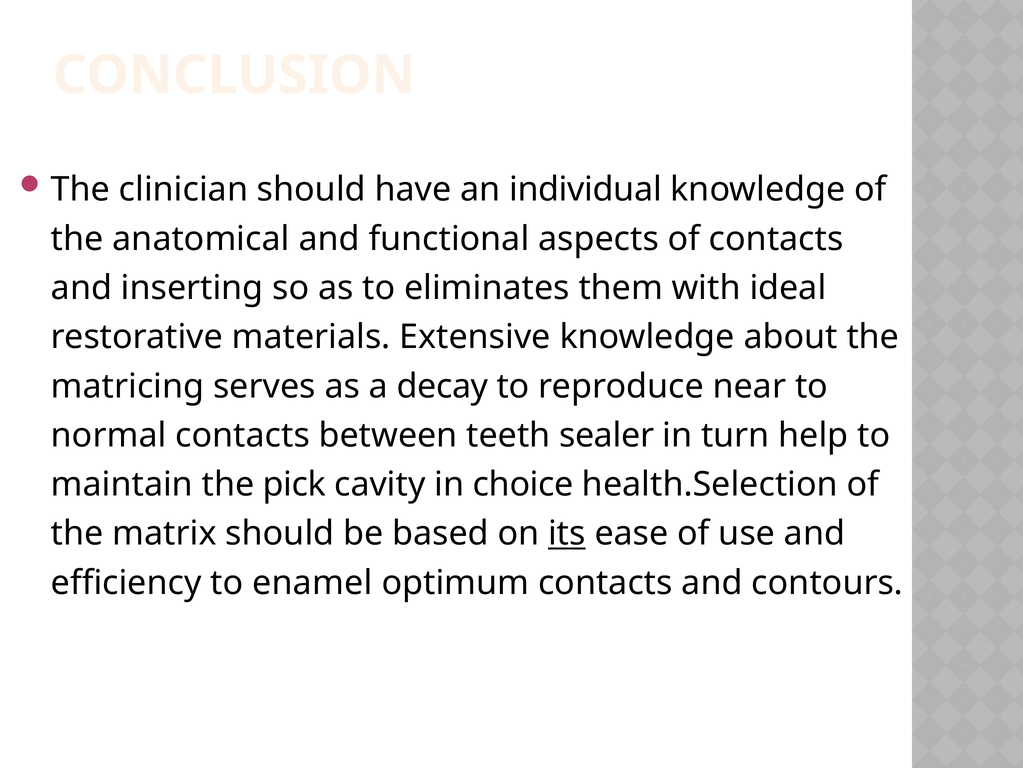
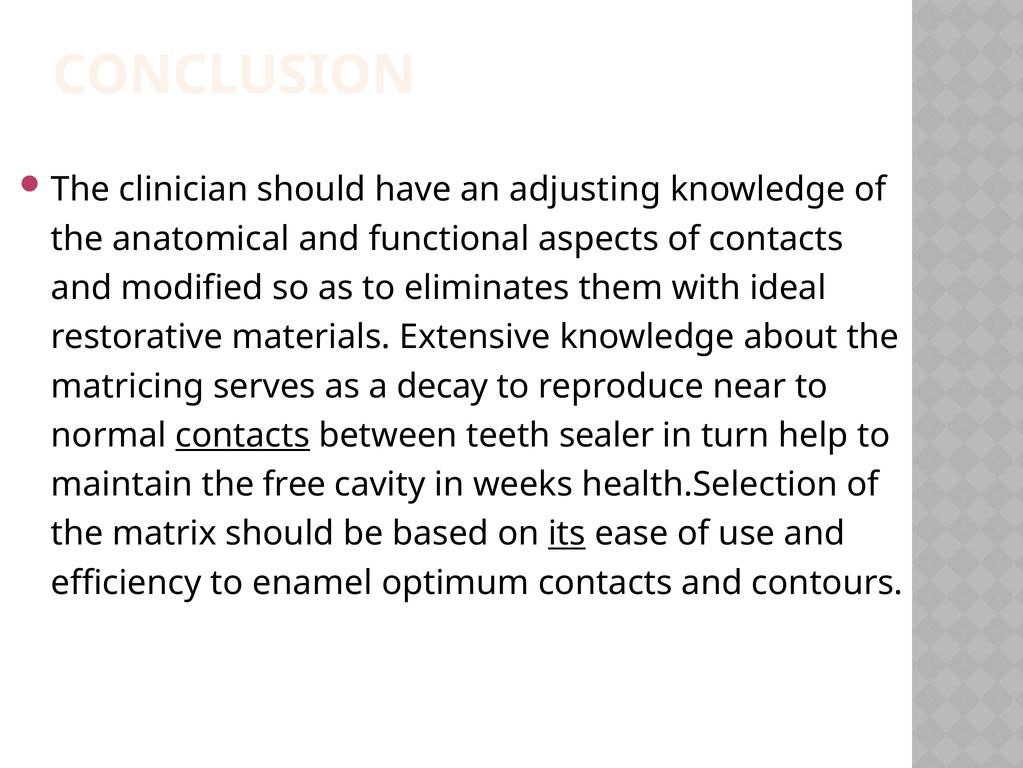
individual: individual -> adjusting
inserting: inserting -> modified
contacts at (243, 435) underline: none -> present
pick: pick -> free
choice: choice -> weeks
